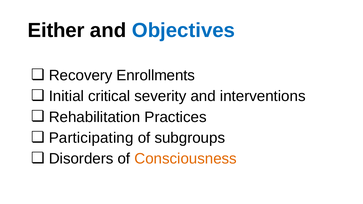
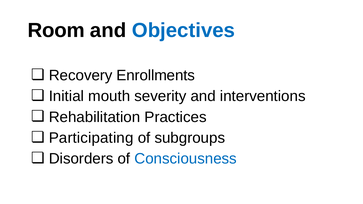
Either: Either -> Room
critical: critical -> mouth
Consciousness colour: orange -> blue
